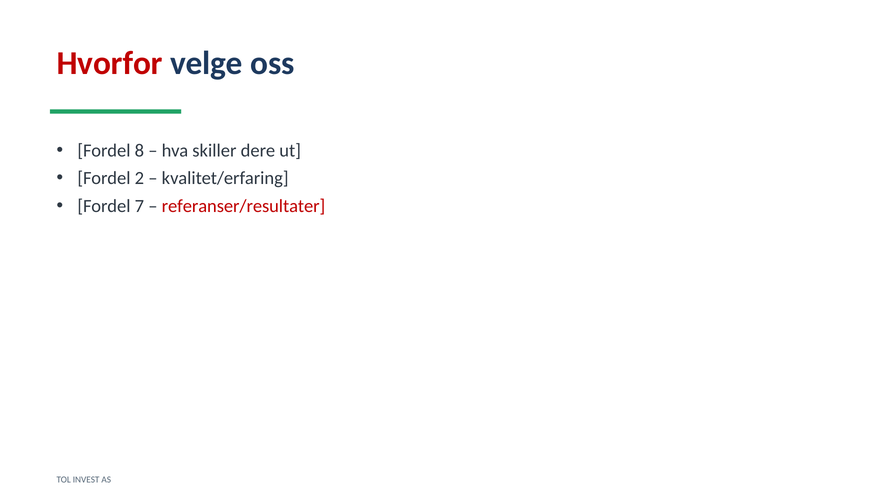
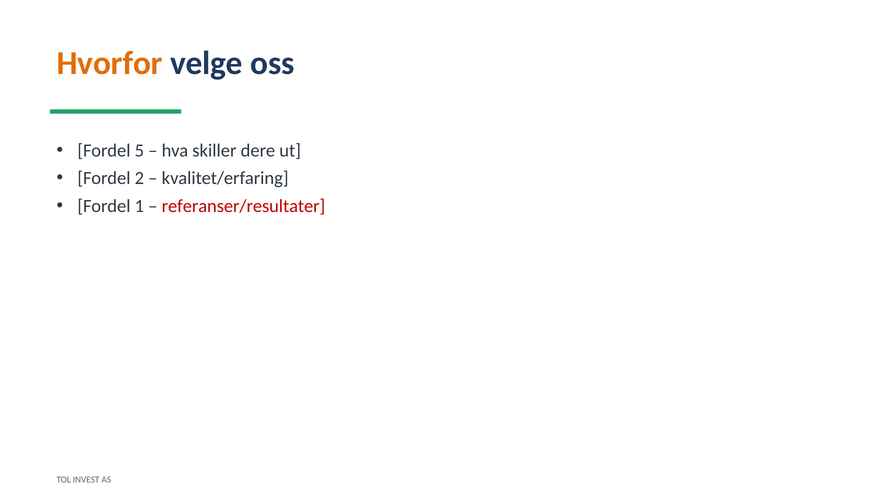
Hvorfor colour: red -> orange
8: 8 -> 5
7: 7 -> 1
